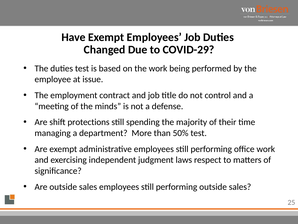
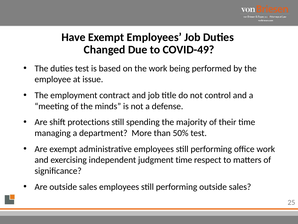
COVID-29: COVID-29 -> COVID-49
judgment laws: laws -> time
